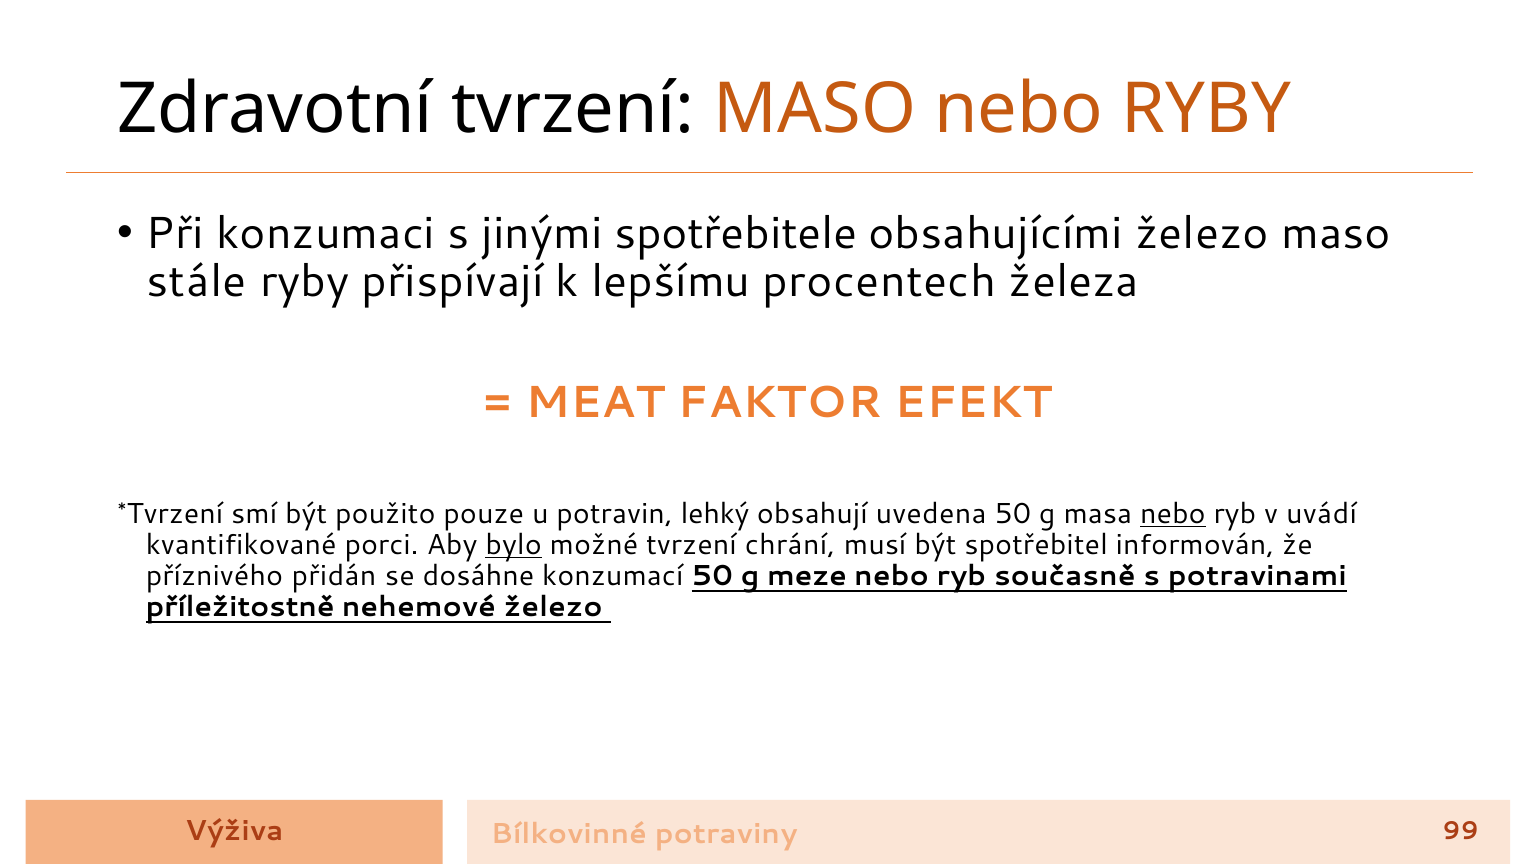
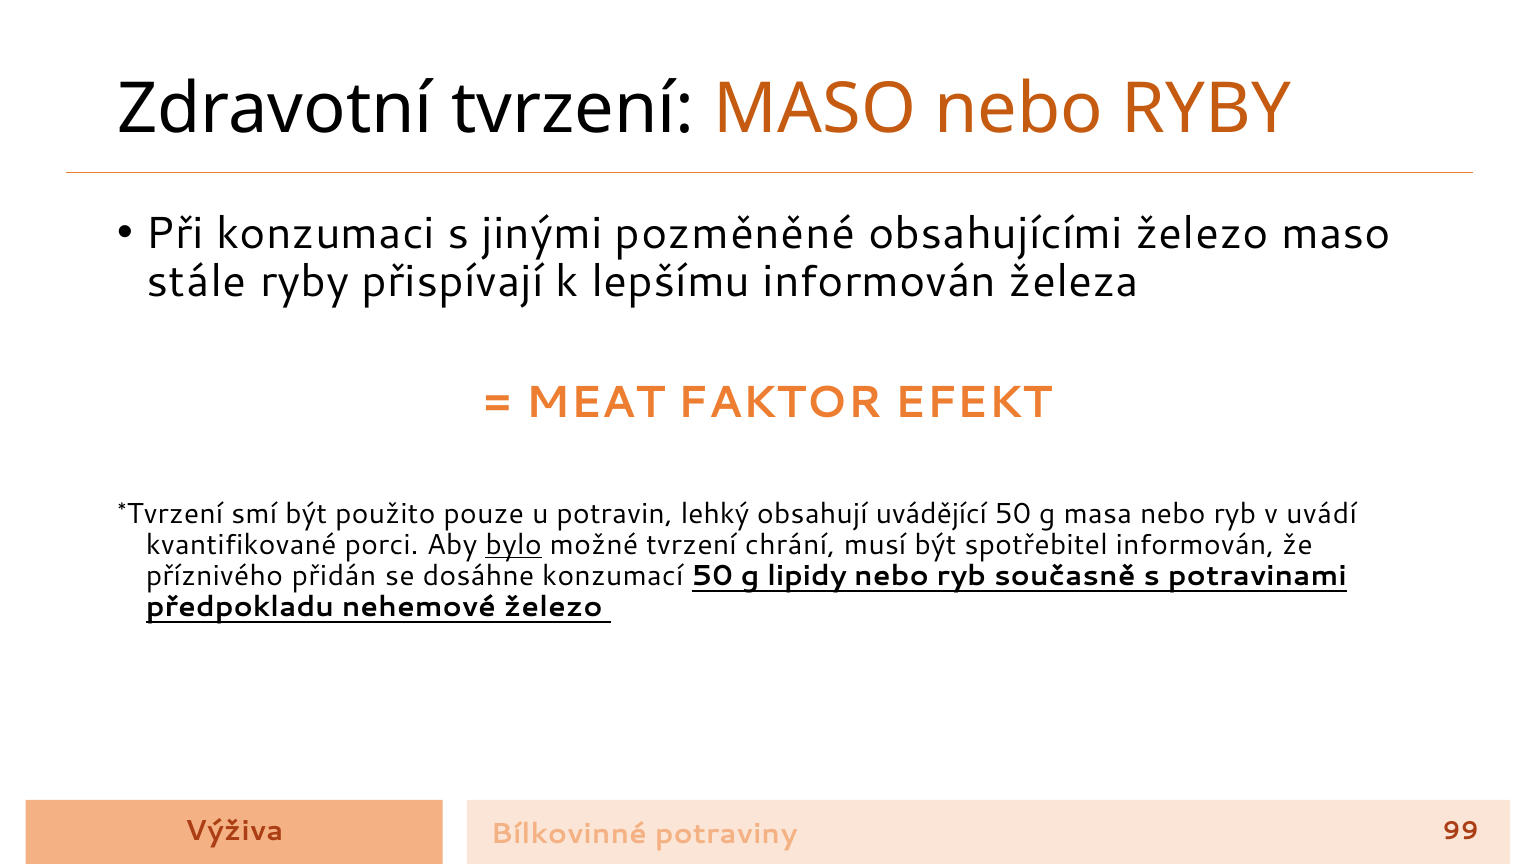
spotřebitele: spotřebitele -> pozměněné
lepšímu procentech: procentech -> informován
uvedena: uvedena -> uvádějící
nebo at (1173, 514) underline: present -> none
meze: meze -> lipidy
příležitostně: příležitostně -> předpokladu
